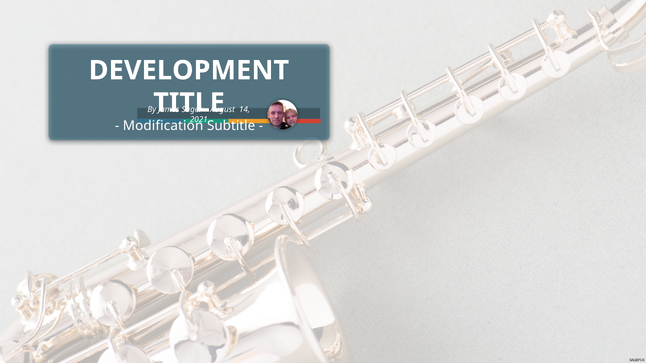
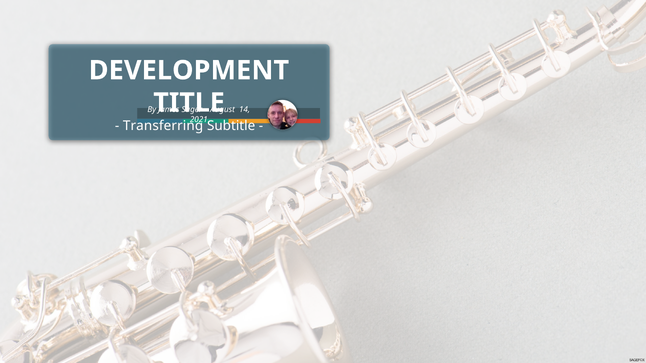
Modification: Modification -> Transferring
